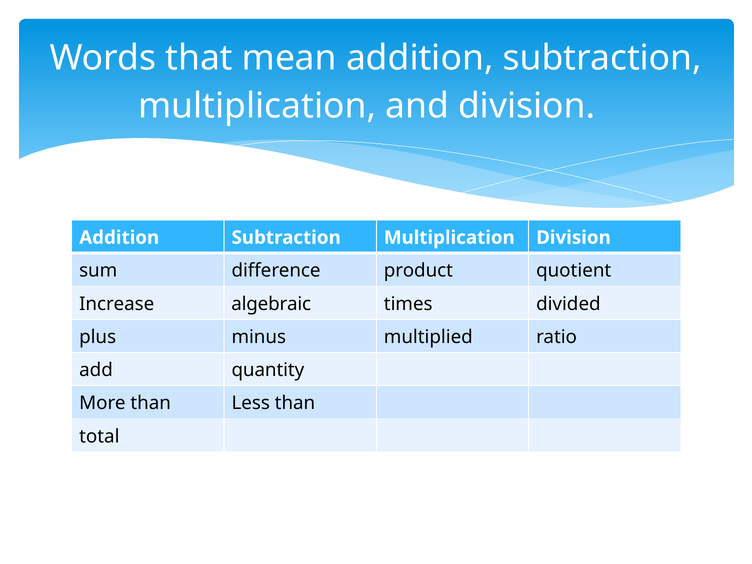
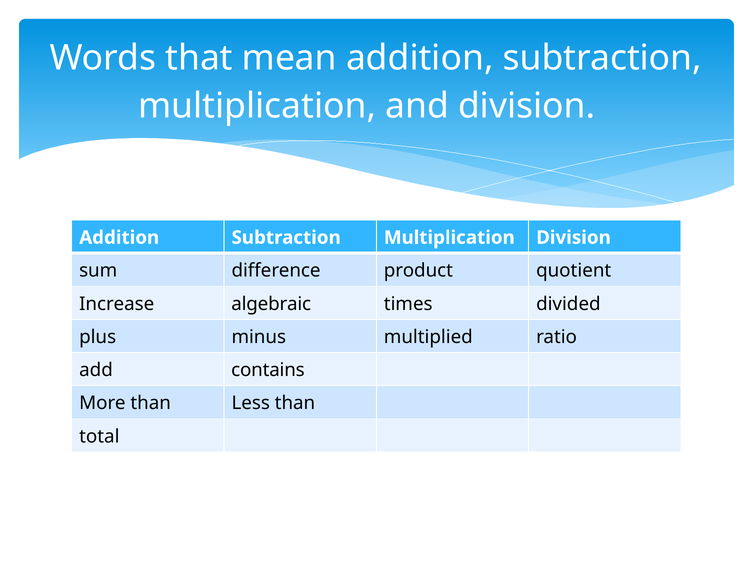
quantity: quantity -> contains
